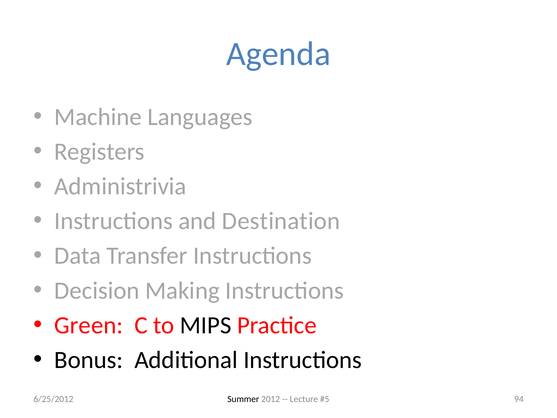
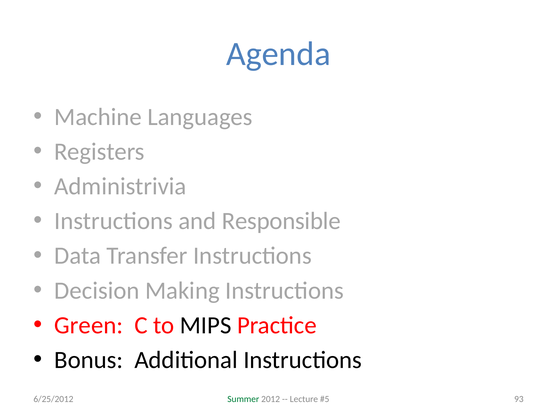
Destination: Destination -> Responsible
Summer colour: black -> green
94: 94 -> 93
